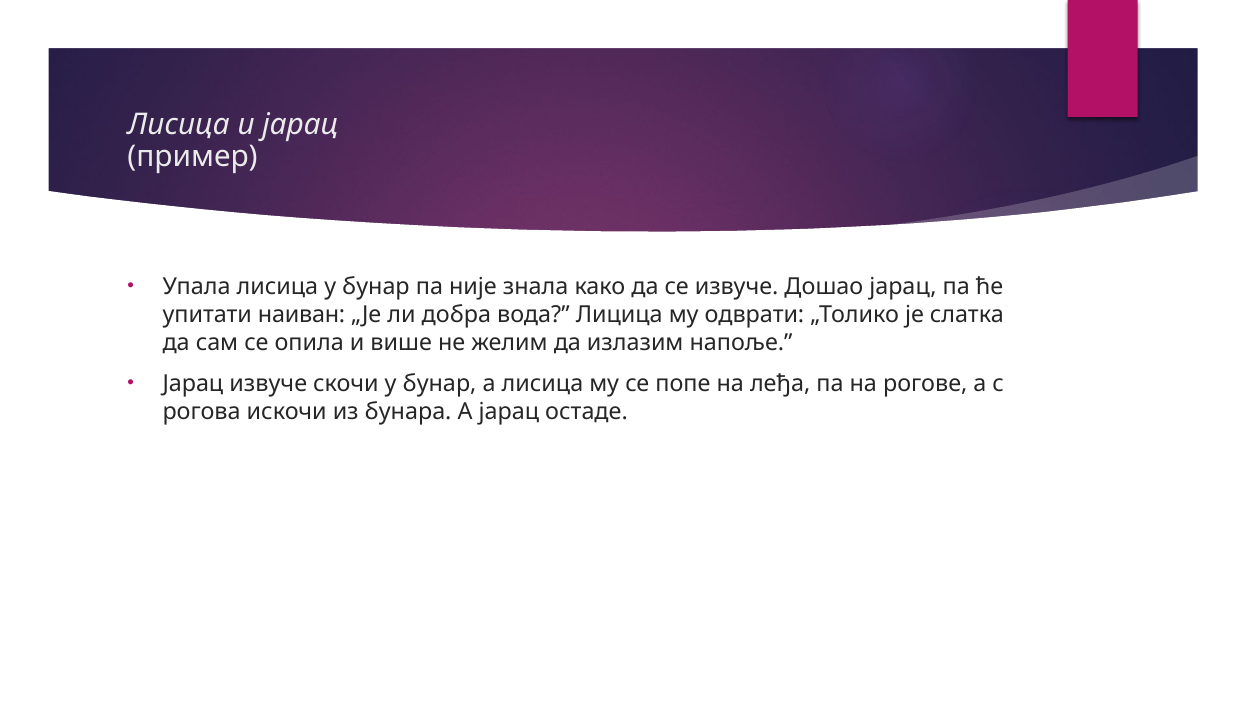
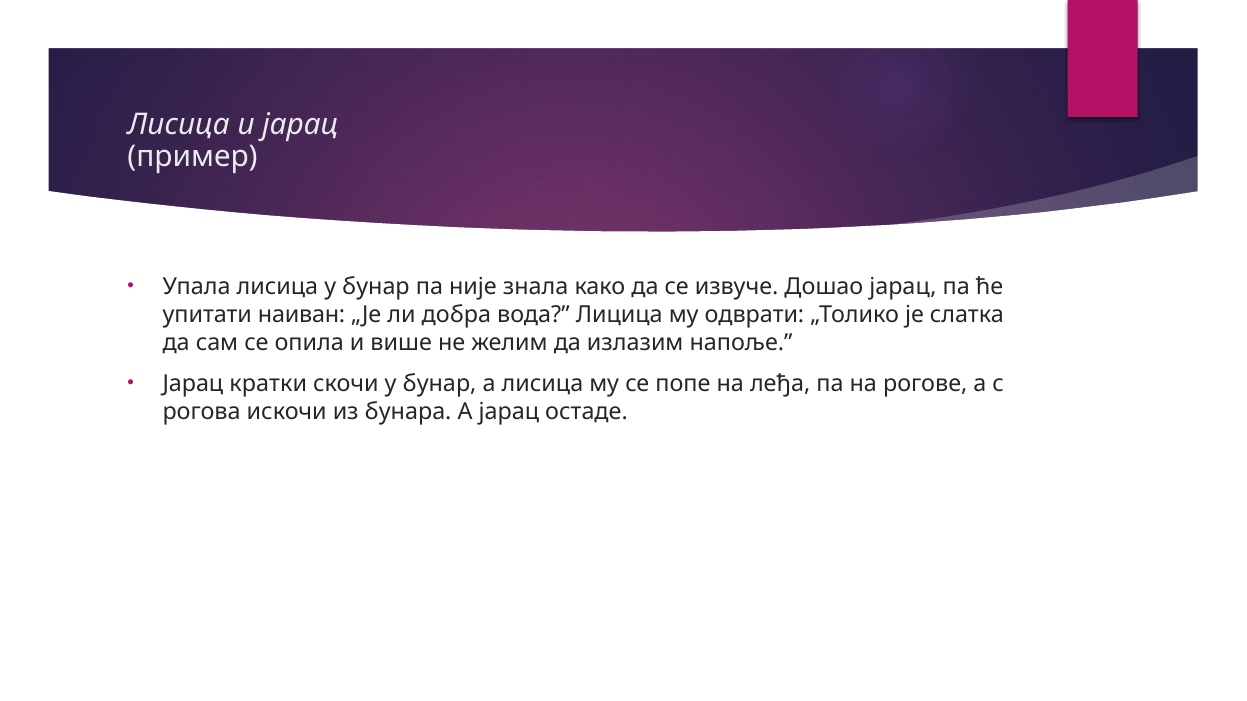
Јарац извуче: извуче -> кратки
